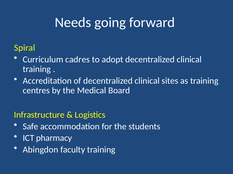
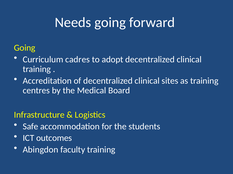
Spiral at (25, 48): Spiral -> Going
pharmacy: pharmacy -> outcomes
